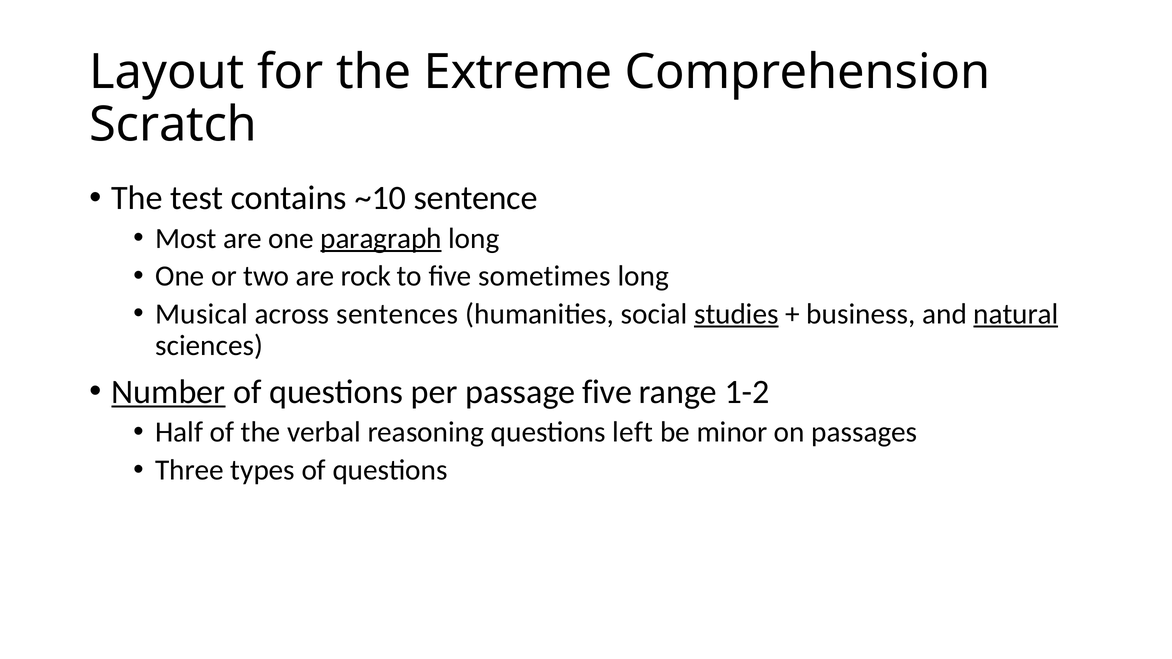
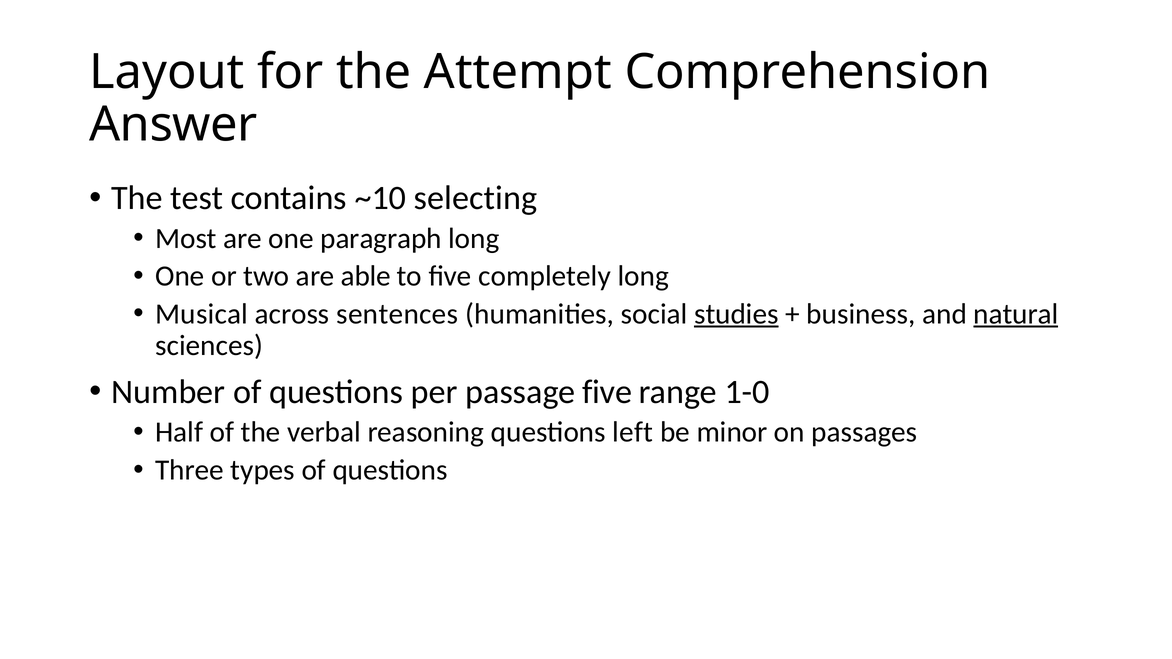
Extreme: Extreme -> Attempt
Scratch: Scratch -> Answer
sentence: sentence -> selecting
paragraph underline: present -> none
rock: rock -> able
sometimes: sometimes -> completely
Number underline: present -> none
1-2: 1-2 -> 1-0
